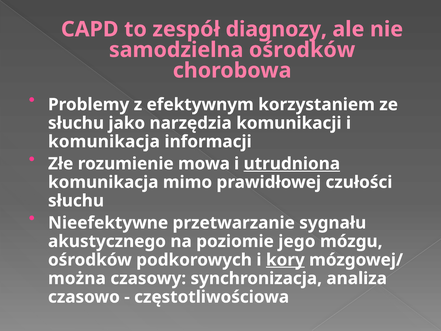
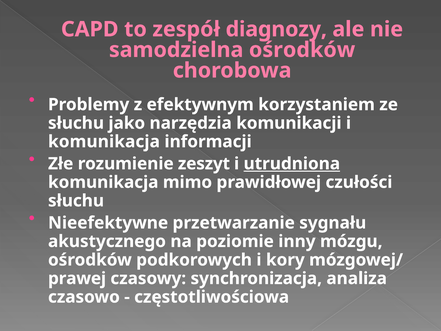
mowa: mowa -> zeszyt
jego: jego -> inny
kory underline: present -> none
można: można -> prawej
